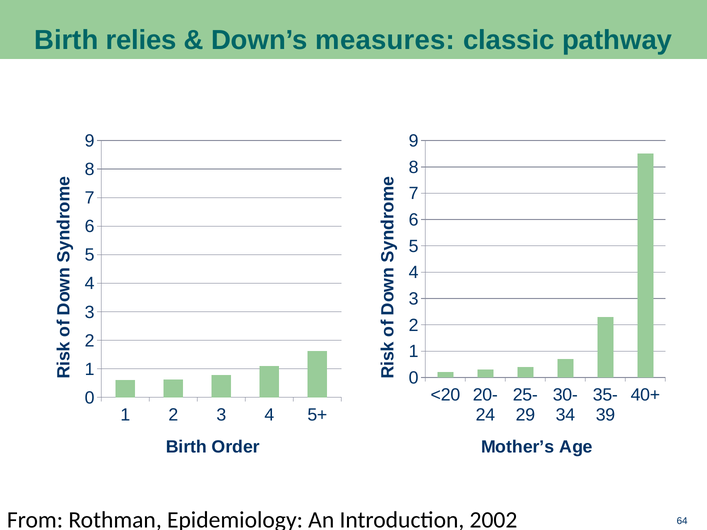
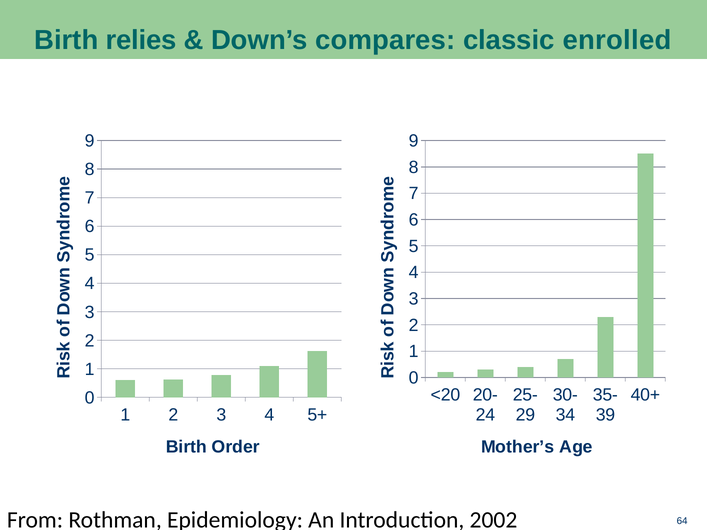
measures: measures -> compares
pathway: pathway -> enrolled
